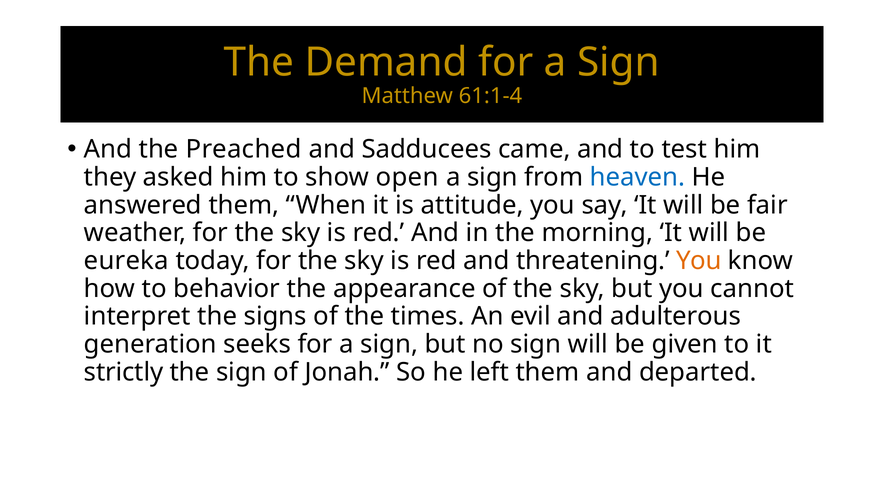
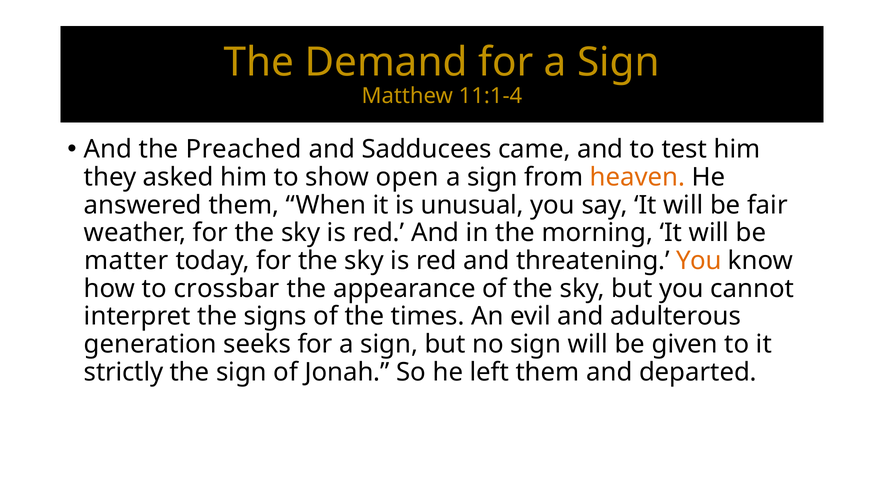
61:1-4: 61:1-4 -> 11:1-4
heaven colour: blue -> orange
attitude: attitude -> unusual
eureka: eureka -> matter
behavior: behavior -> crossbar
